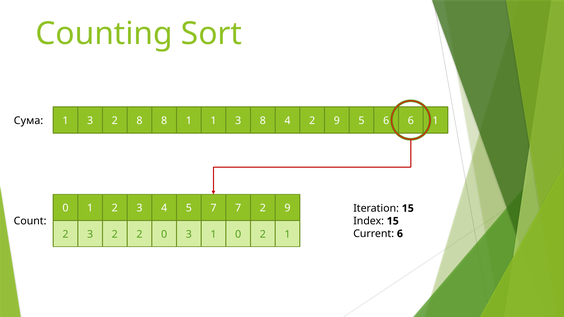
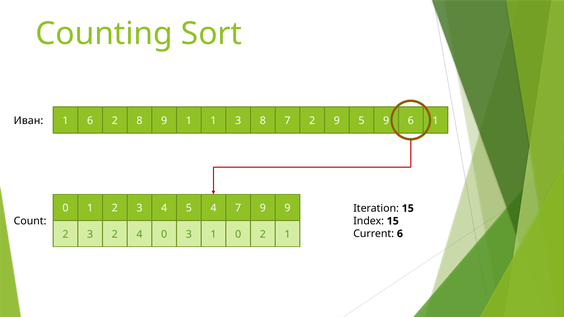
Сума: Сума -> Иван
3 at (90, 121): 3 -> 6
8 8: 8 -> 9
8 4: 4 -> 7
5 6: 6 -> 9
5 7: 7 -> 4
7 2: 2 -> 9
2 2: 2 -> 4
